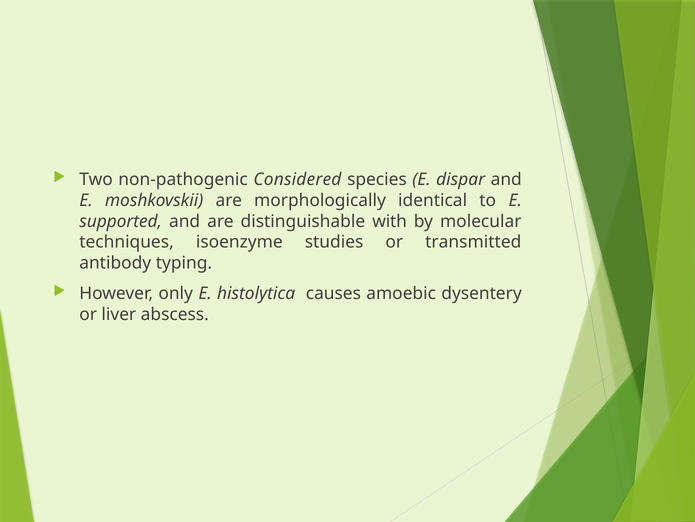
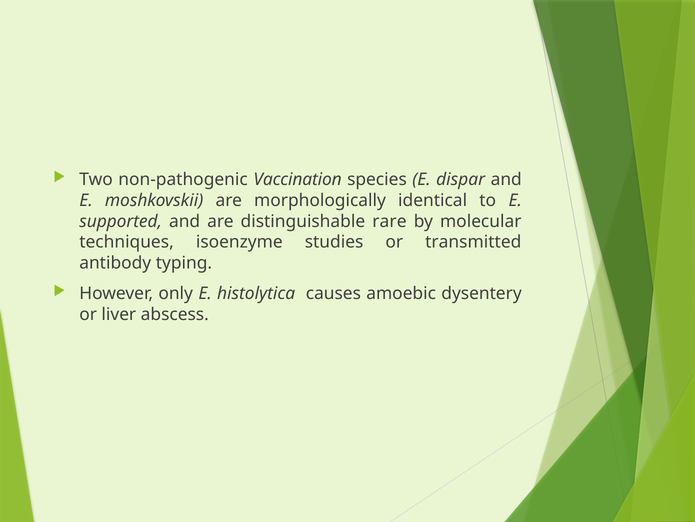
Considered: Considered -> Vaccination
with: with -> rare
